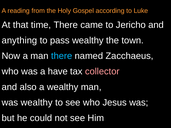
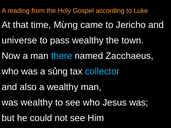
time There: There -> Mừng
anything: anything -> universe
have: have -> sủng
collector colour: pink -> light blue
